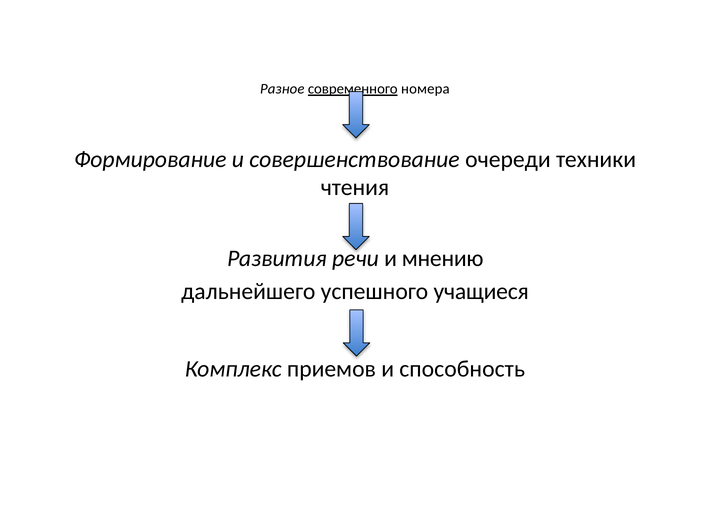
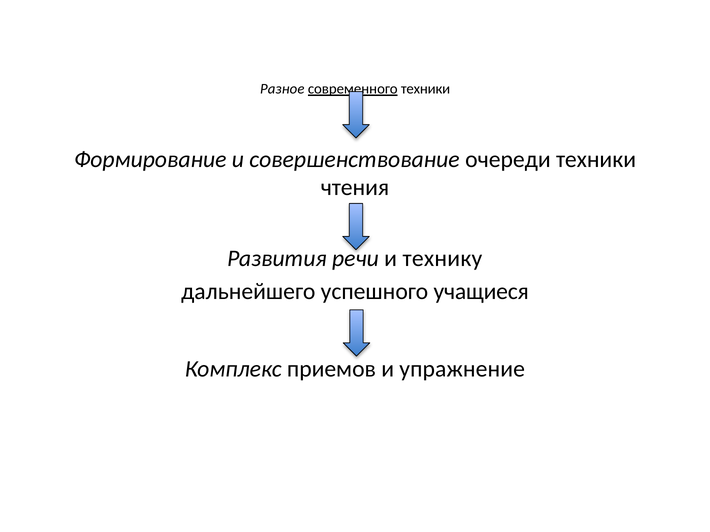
номера at (425, 89): номера -> техники
мнению: мнению -> технику
способность: способность -> упражнение
